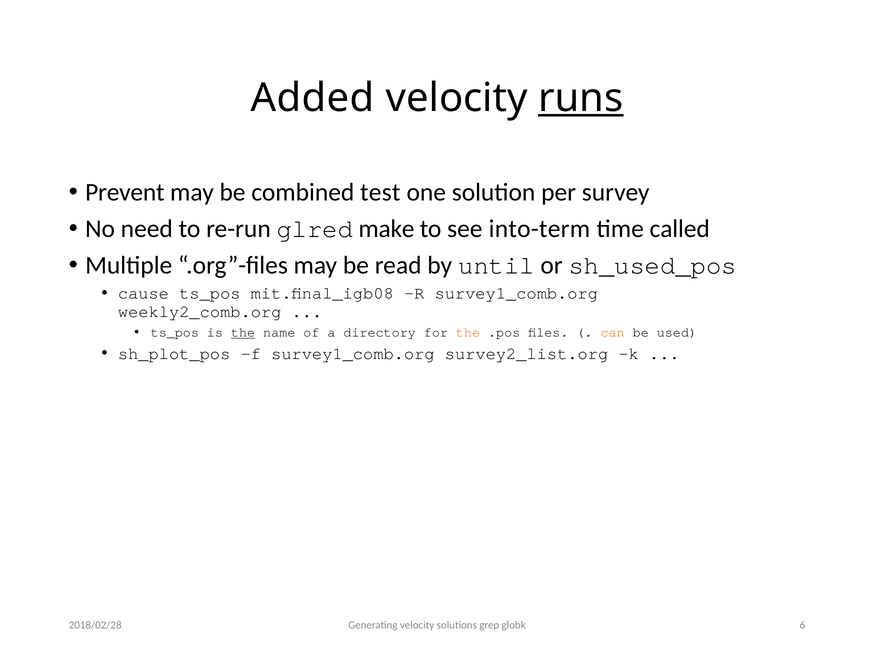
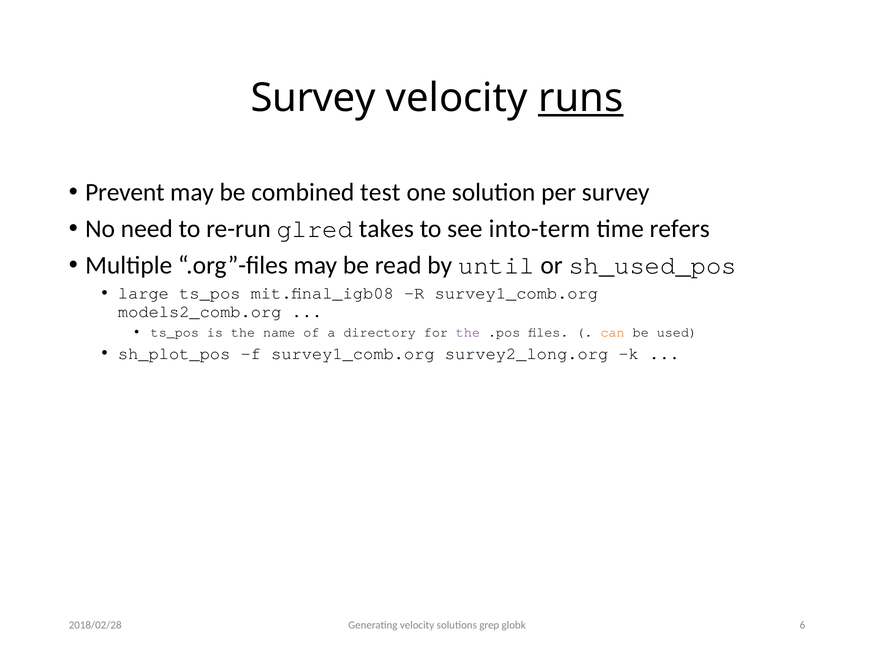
Added at (313, 98): Added -> Survey
make: make -> takes
called: called -> refers
cause: cause -> large
weekly2_comb.org: weekly2_comb.org -> models2_comb.org
the at (243, 333) underline: present -> none
the at (468, 333) colour: orange -> purple
survey2_list.org: survey2_list.org -> survey2_long.org
